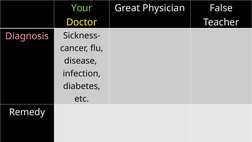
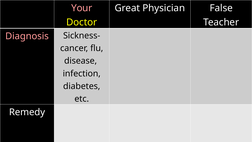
Your colour: light green -> pink
